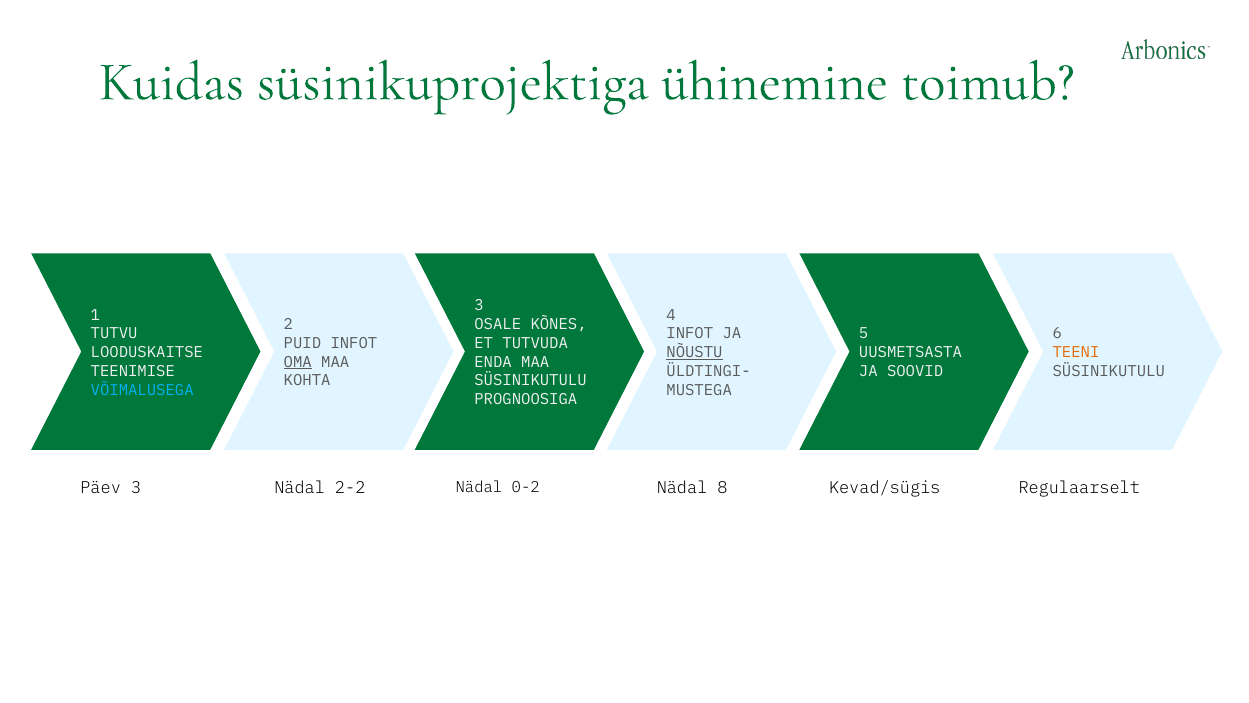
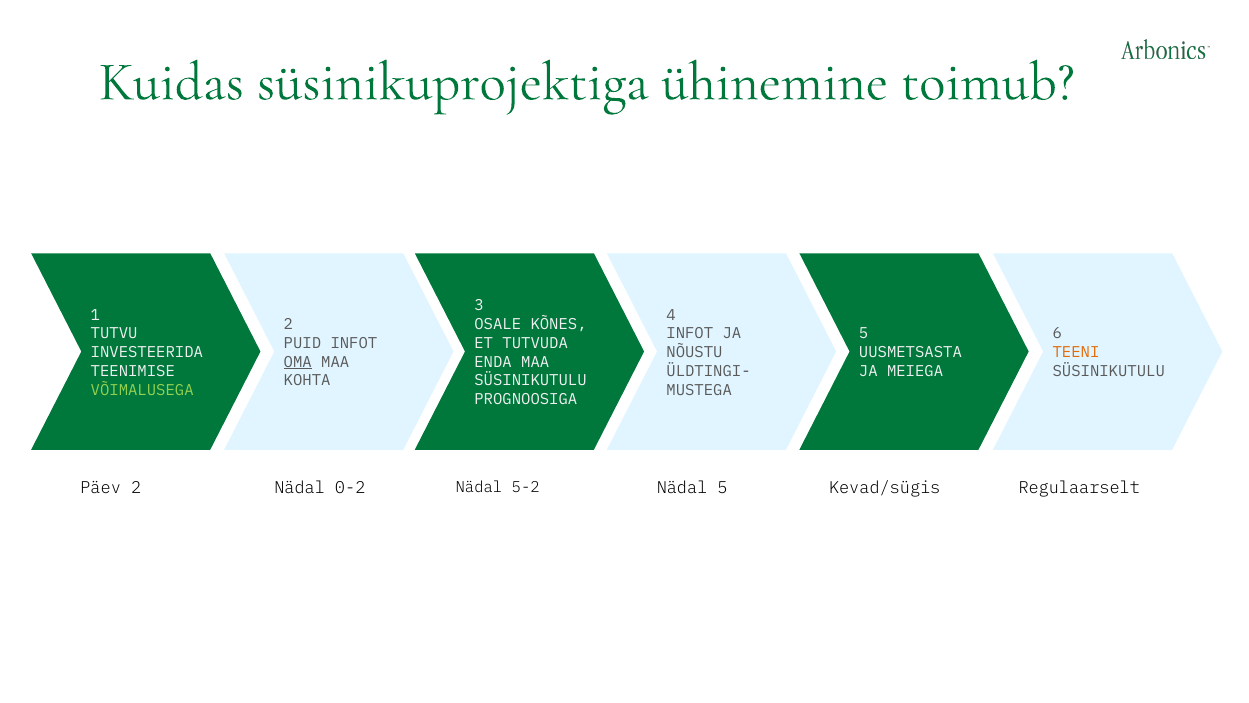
LOODUSKAITSE: LOODUSKAITSE -> INVESTEERIDA
NÕUSTU underline: present -> none
SOOVID: SOOVID -> MEIEGA
VÕIMALUSEGA colour: light blue -> light green
Päev 3: 3 -> 2
2-2: 2-2 -> 0-2
Nädal 8: 8 -> 5
0-2: 0-2 -> 5-2
